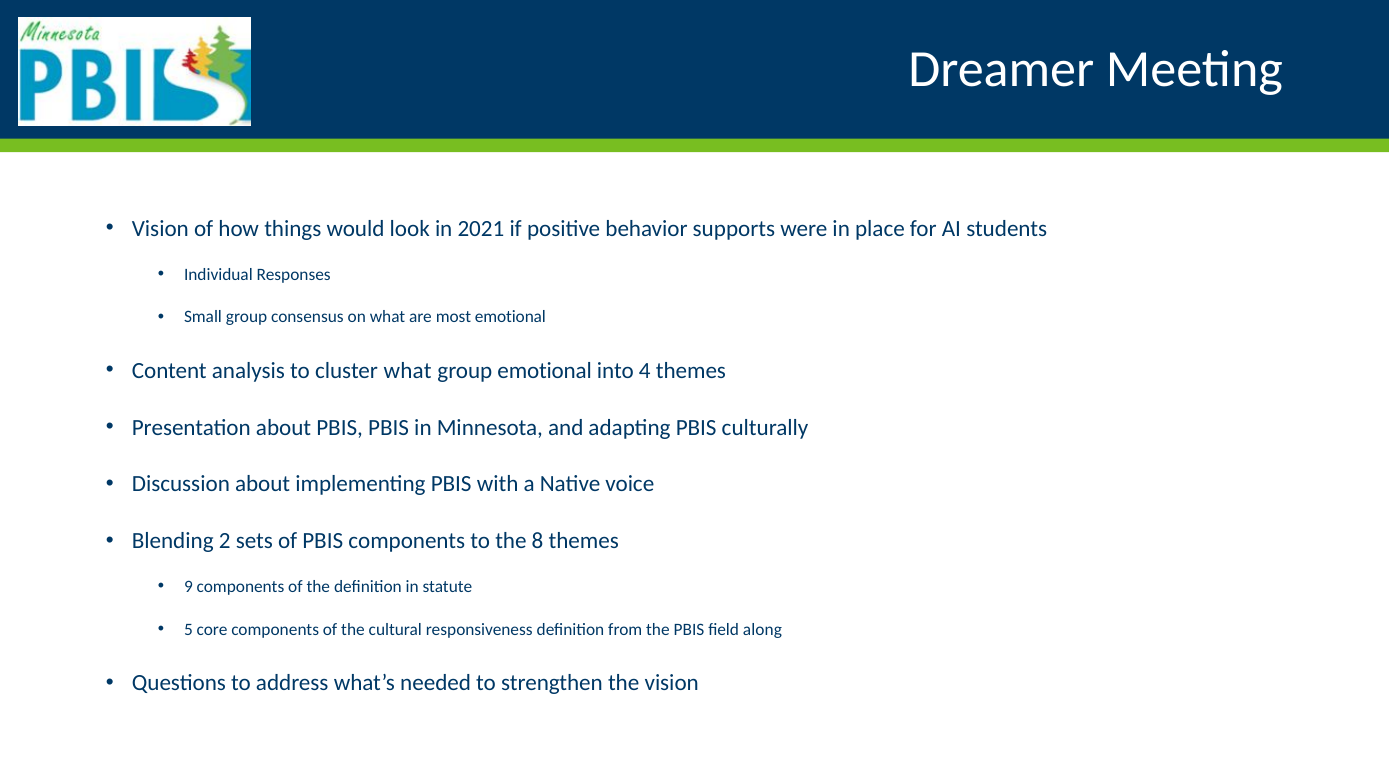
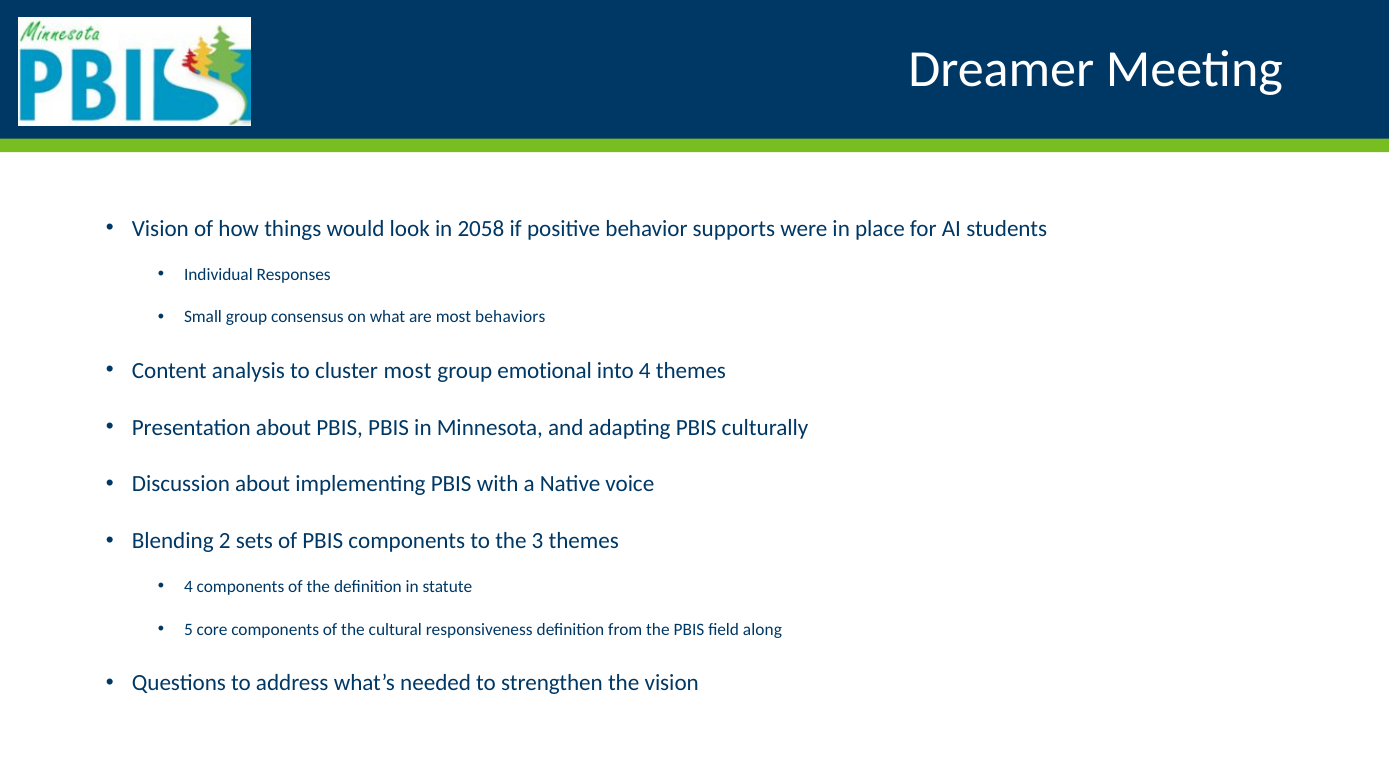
2021: 2021 -> 2058
most emotional: emotional -> behaviors
cluster what: what -> most
8: 8 -> 3
9 at (188, 586): 9 -> 4
